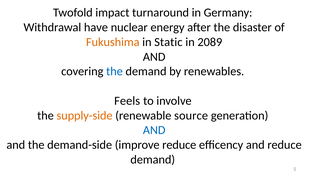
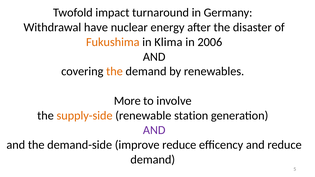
Static: Static -> Klima
2089: 2089 -> 2006
the at (114, 71) colour: blue -> orange
Feels: Feels -> More
source: source -> station
AND at (154, 130) colour: blue -> purple
